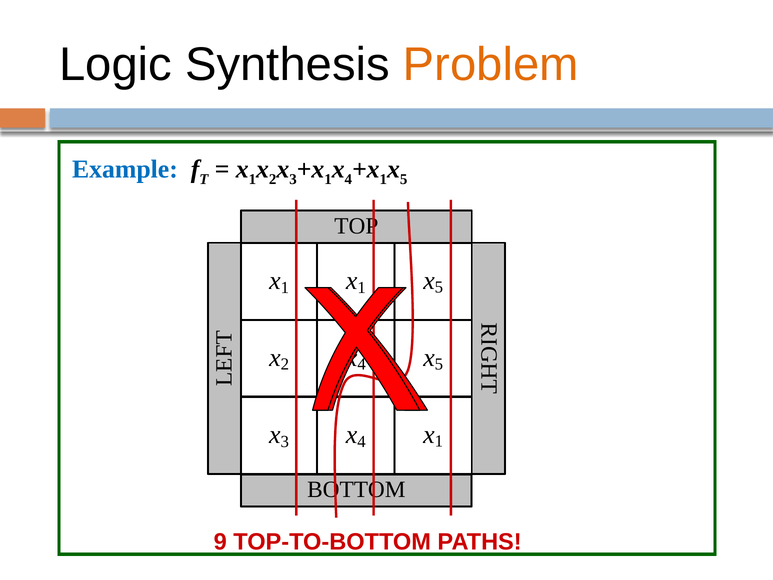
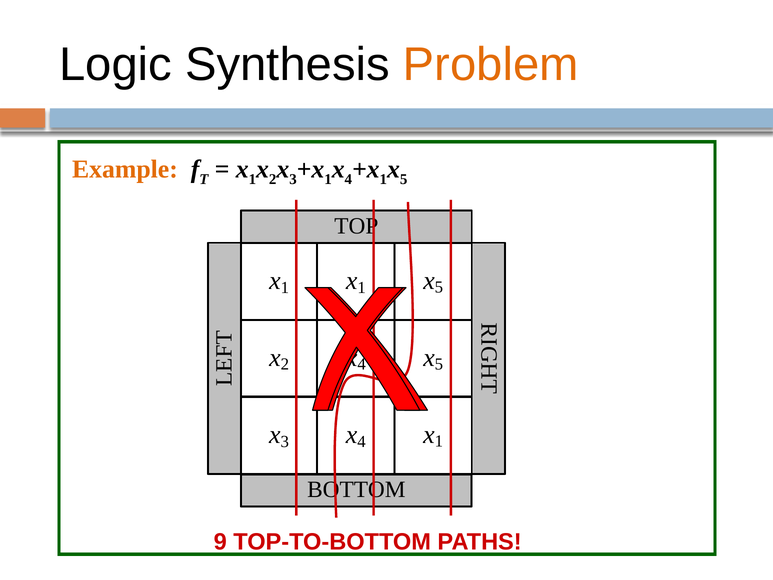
Example colour: blue -> orange
